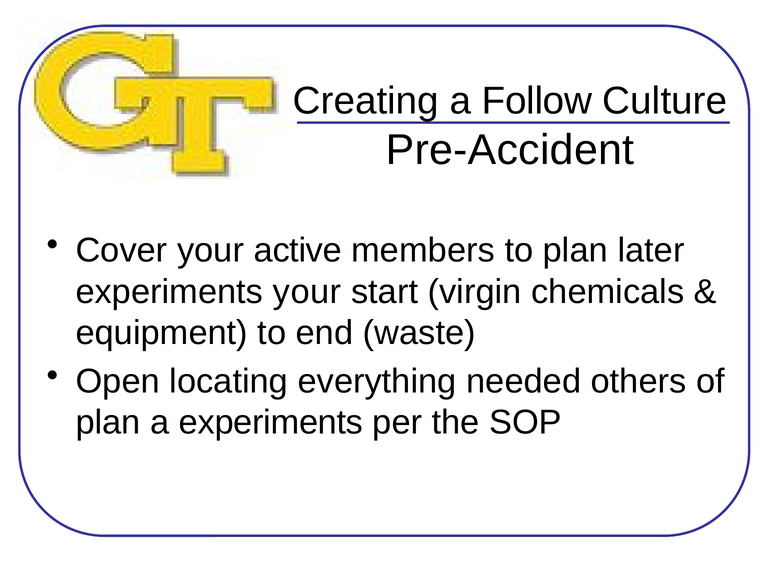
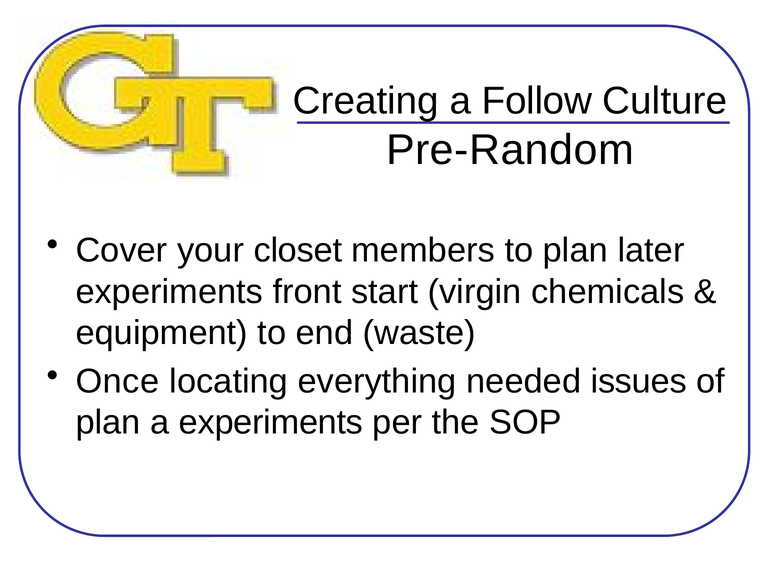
Pre-Accident: Pre-Accident -> Pre-Random
active: active -> closet
experiments your: your -> front
Open: Open -> Once
others: others -> issues
